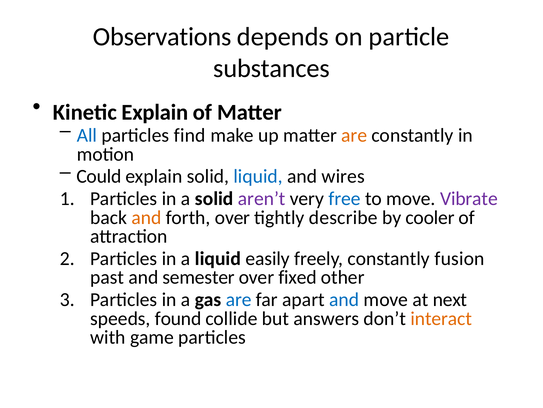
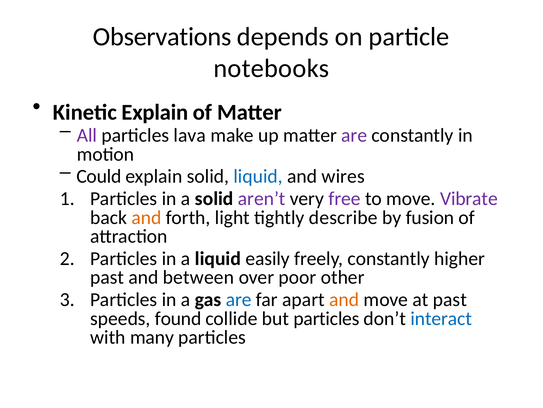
substances: substances -> notebooks
All colour: blue -> purple
find: find -> lava
are at (354, 135) colour: orange -> purple
free colour: blue -> purple
forth over: over -> light
cooler: cooler -> fusion
fusion: fusion -> higher
semester: semester -> between
fixed: fixed -> poor
and at (344, 299) colour: blue -> orange
at next: next -> past
but answers: answers -> particles
interact colour: orange -> blue
game: game -> many
